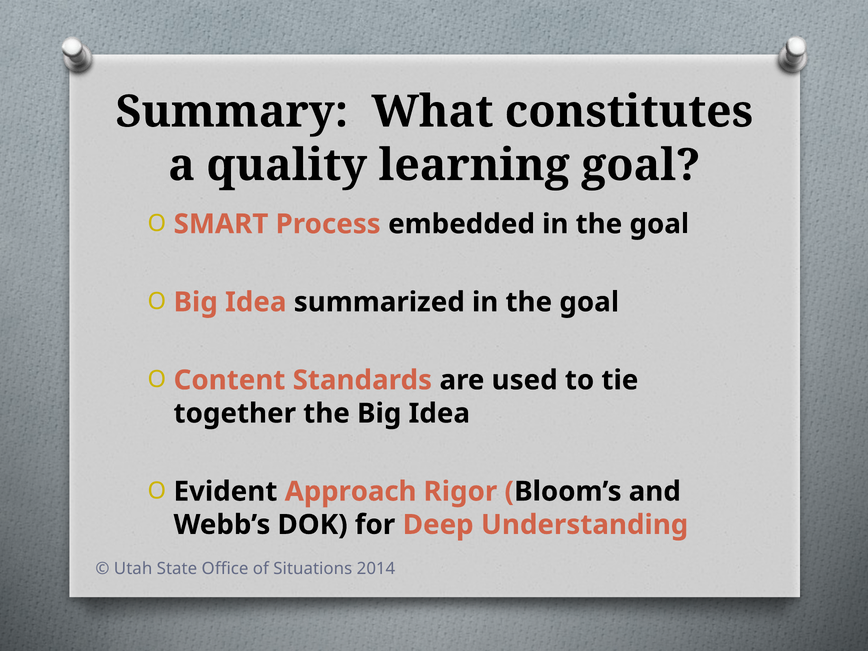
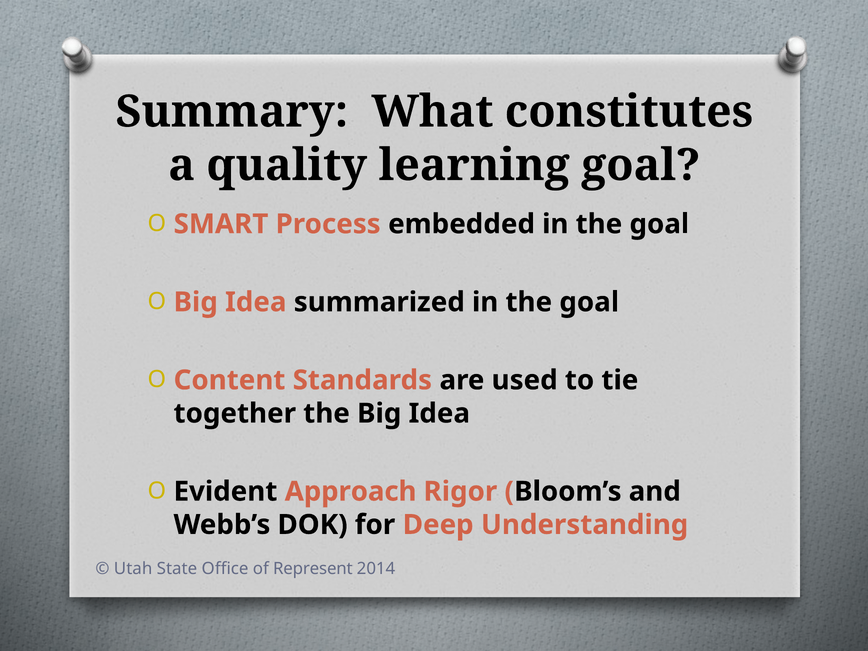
Situations: Situations -> Represent
